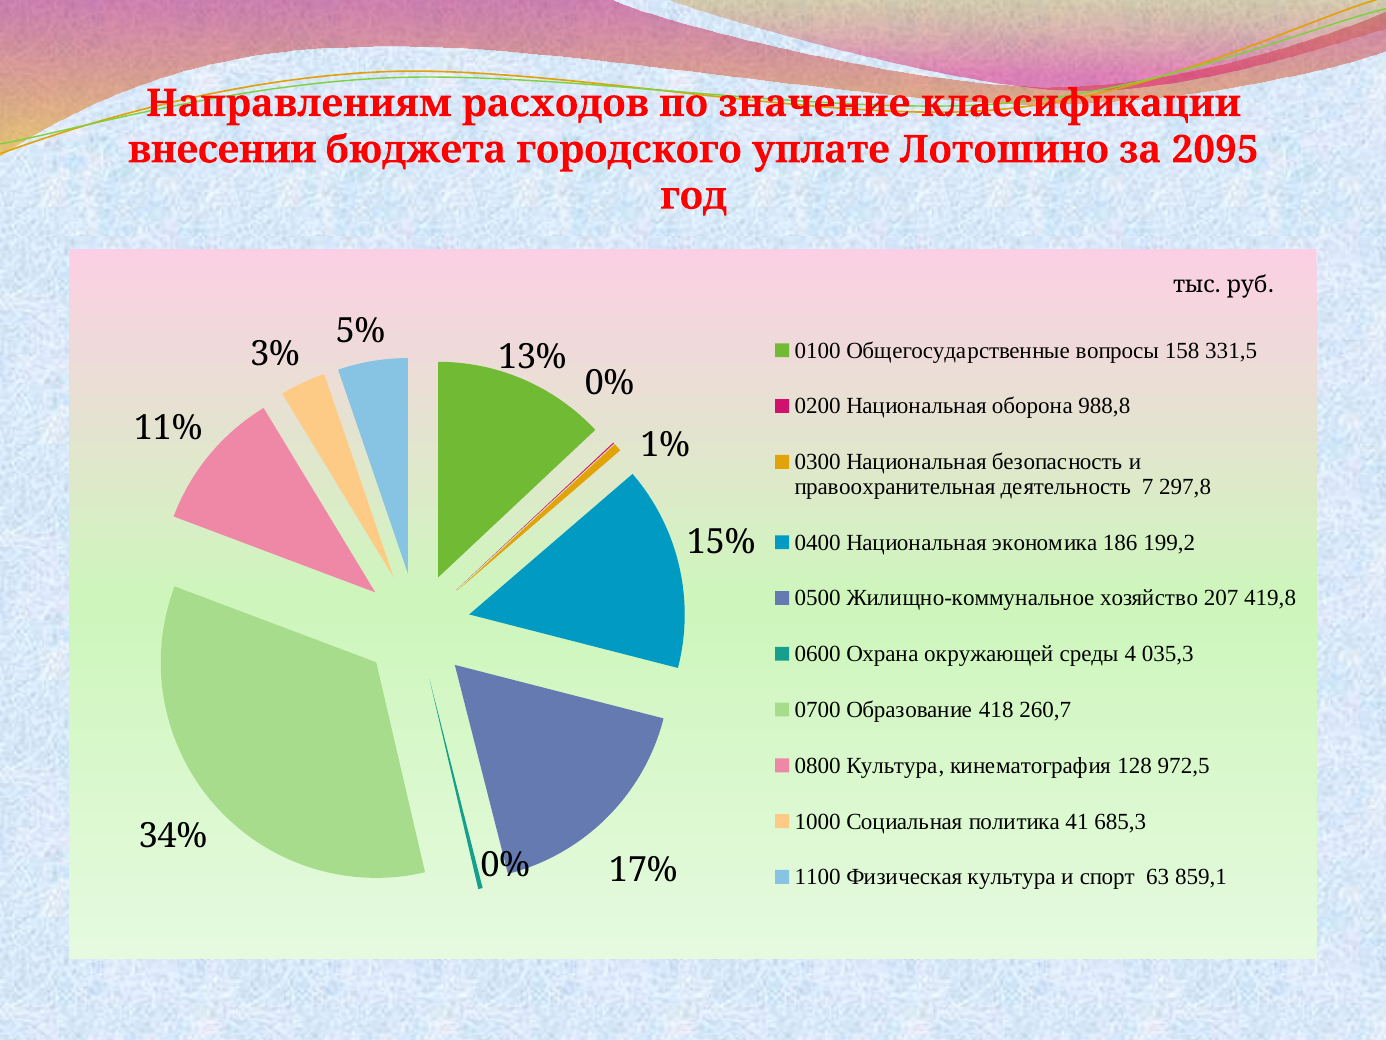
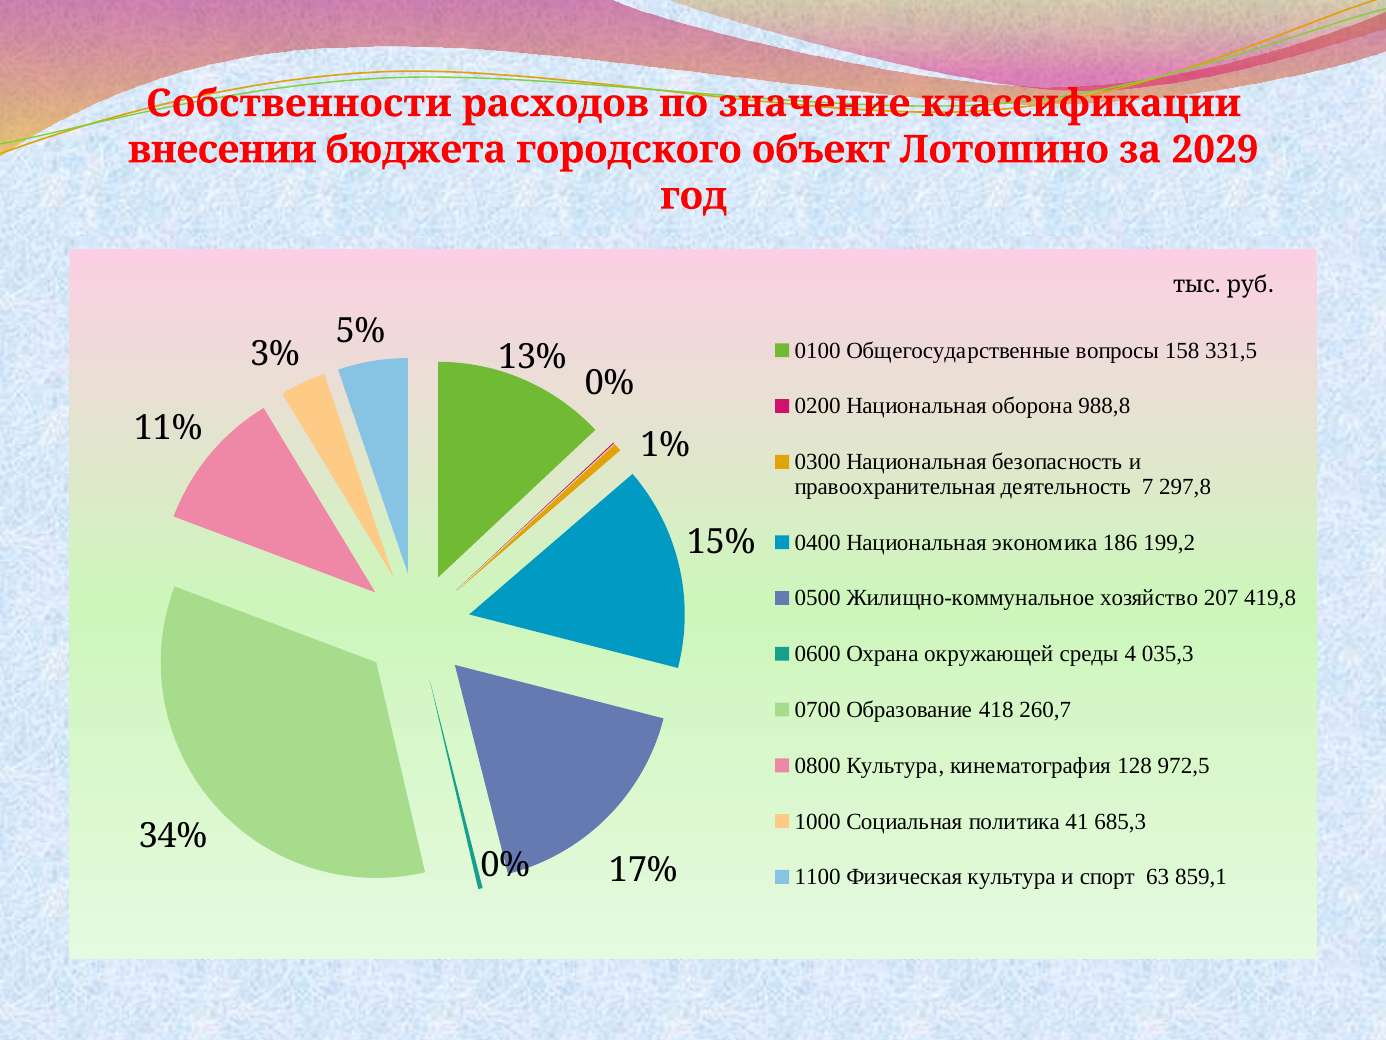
Направлениям: Направлениям -> Собственности
уплате: уплате -> объект
2095: 2095 -> 2029
